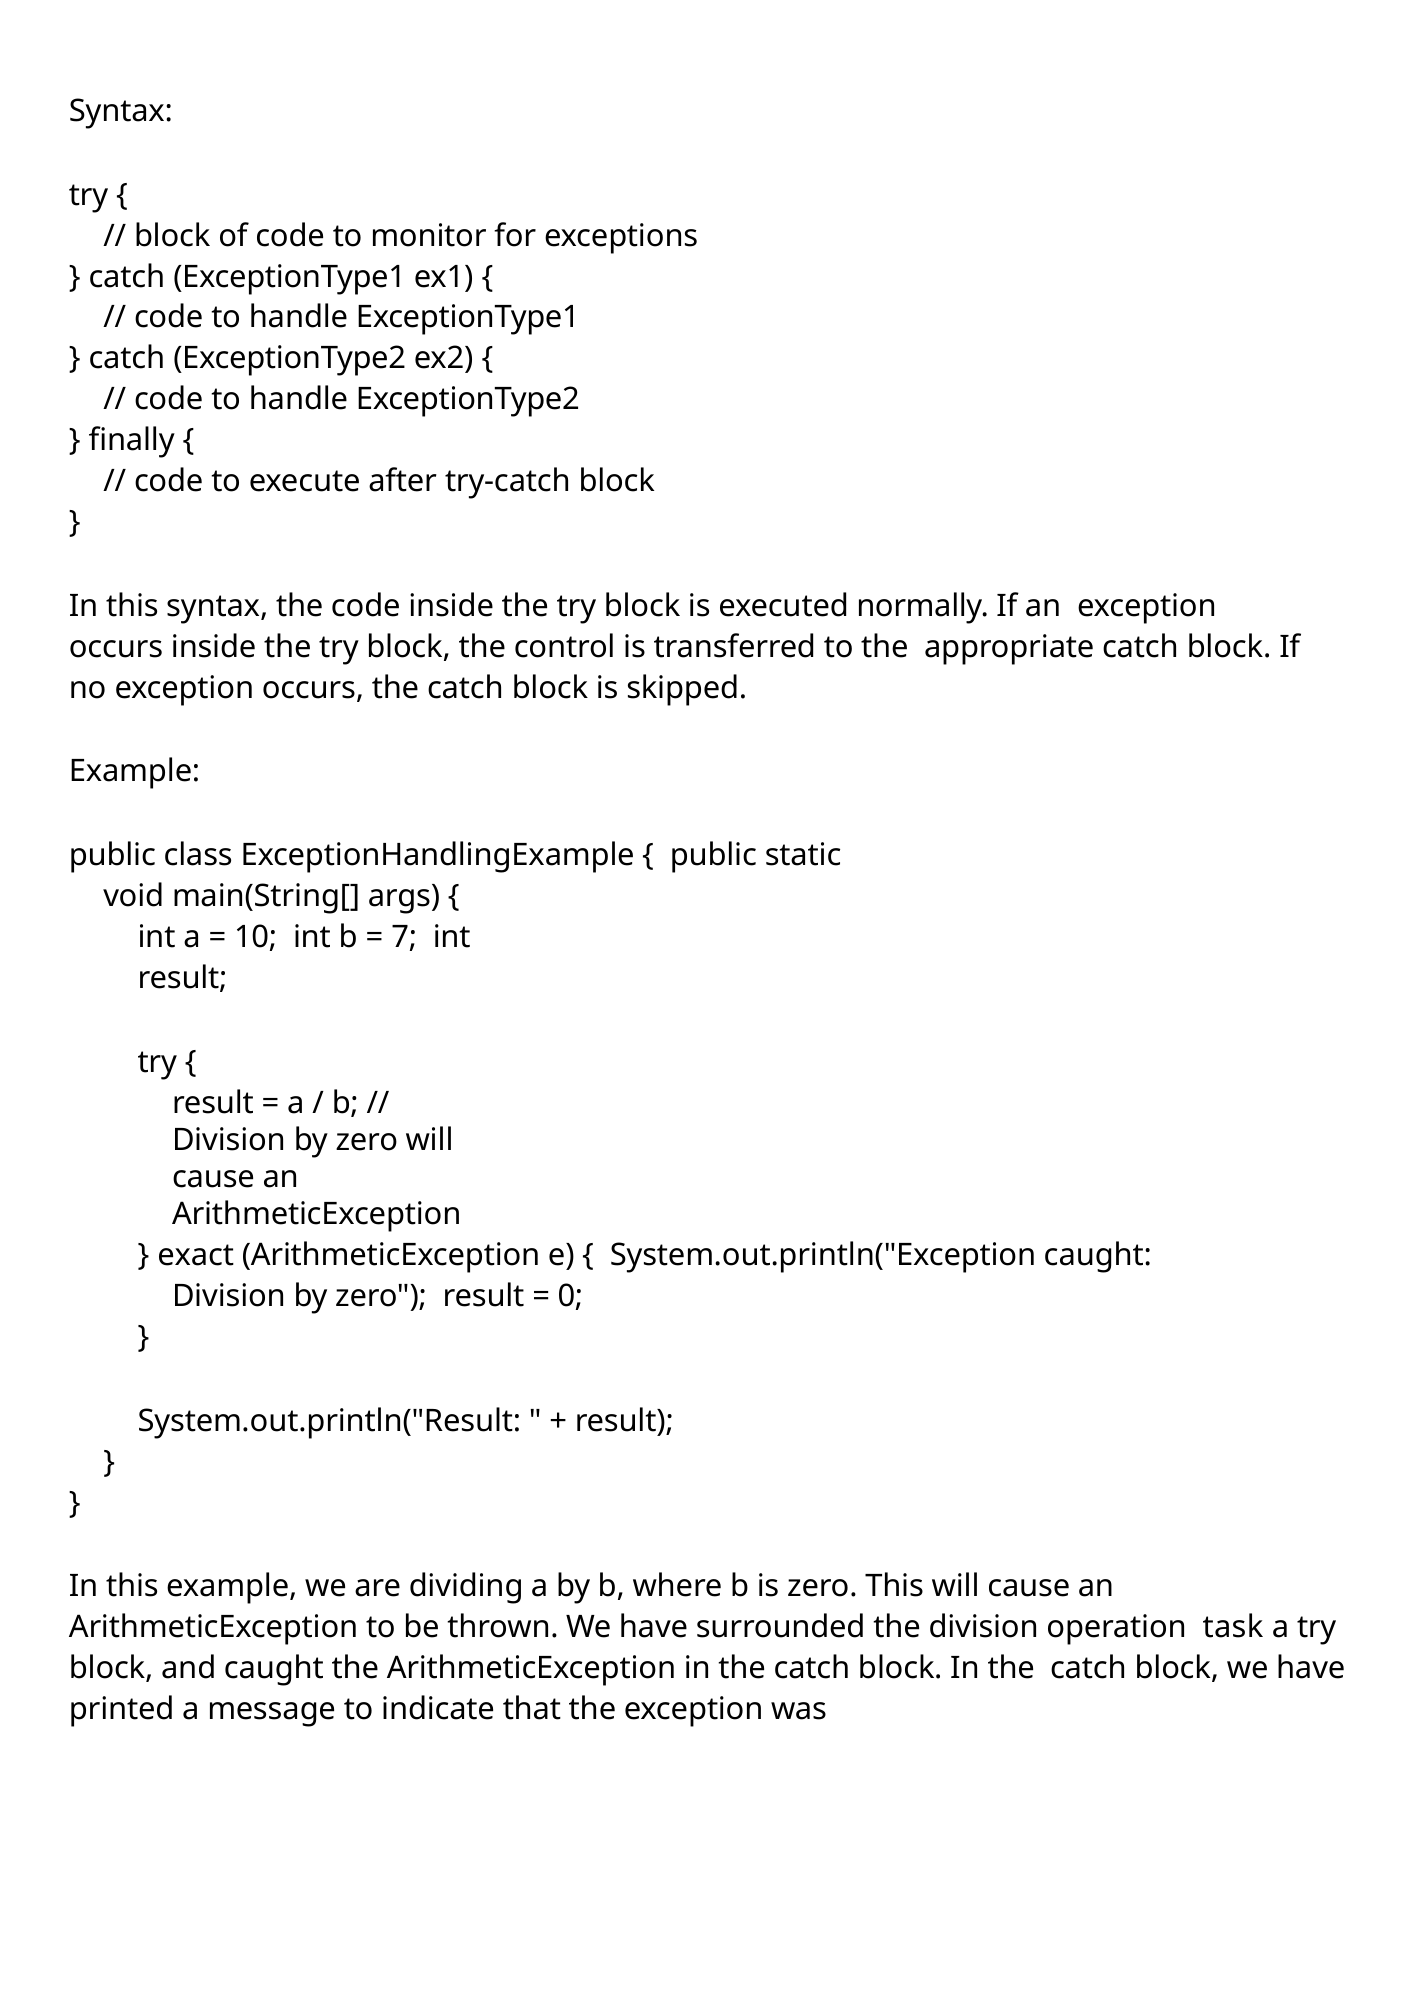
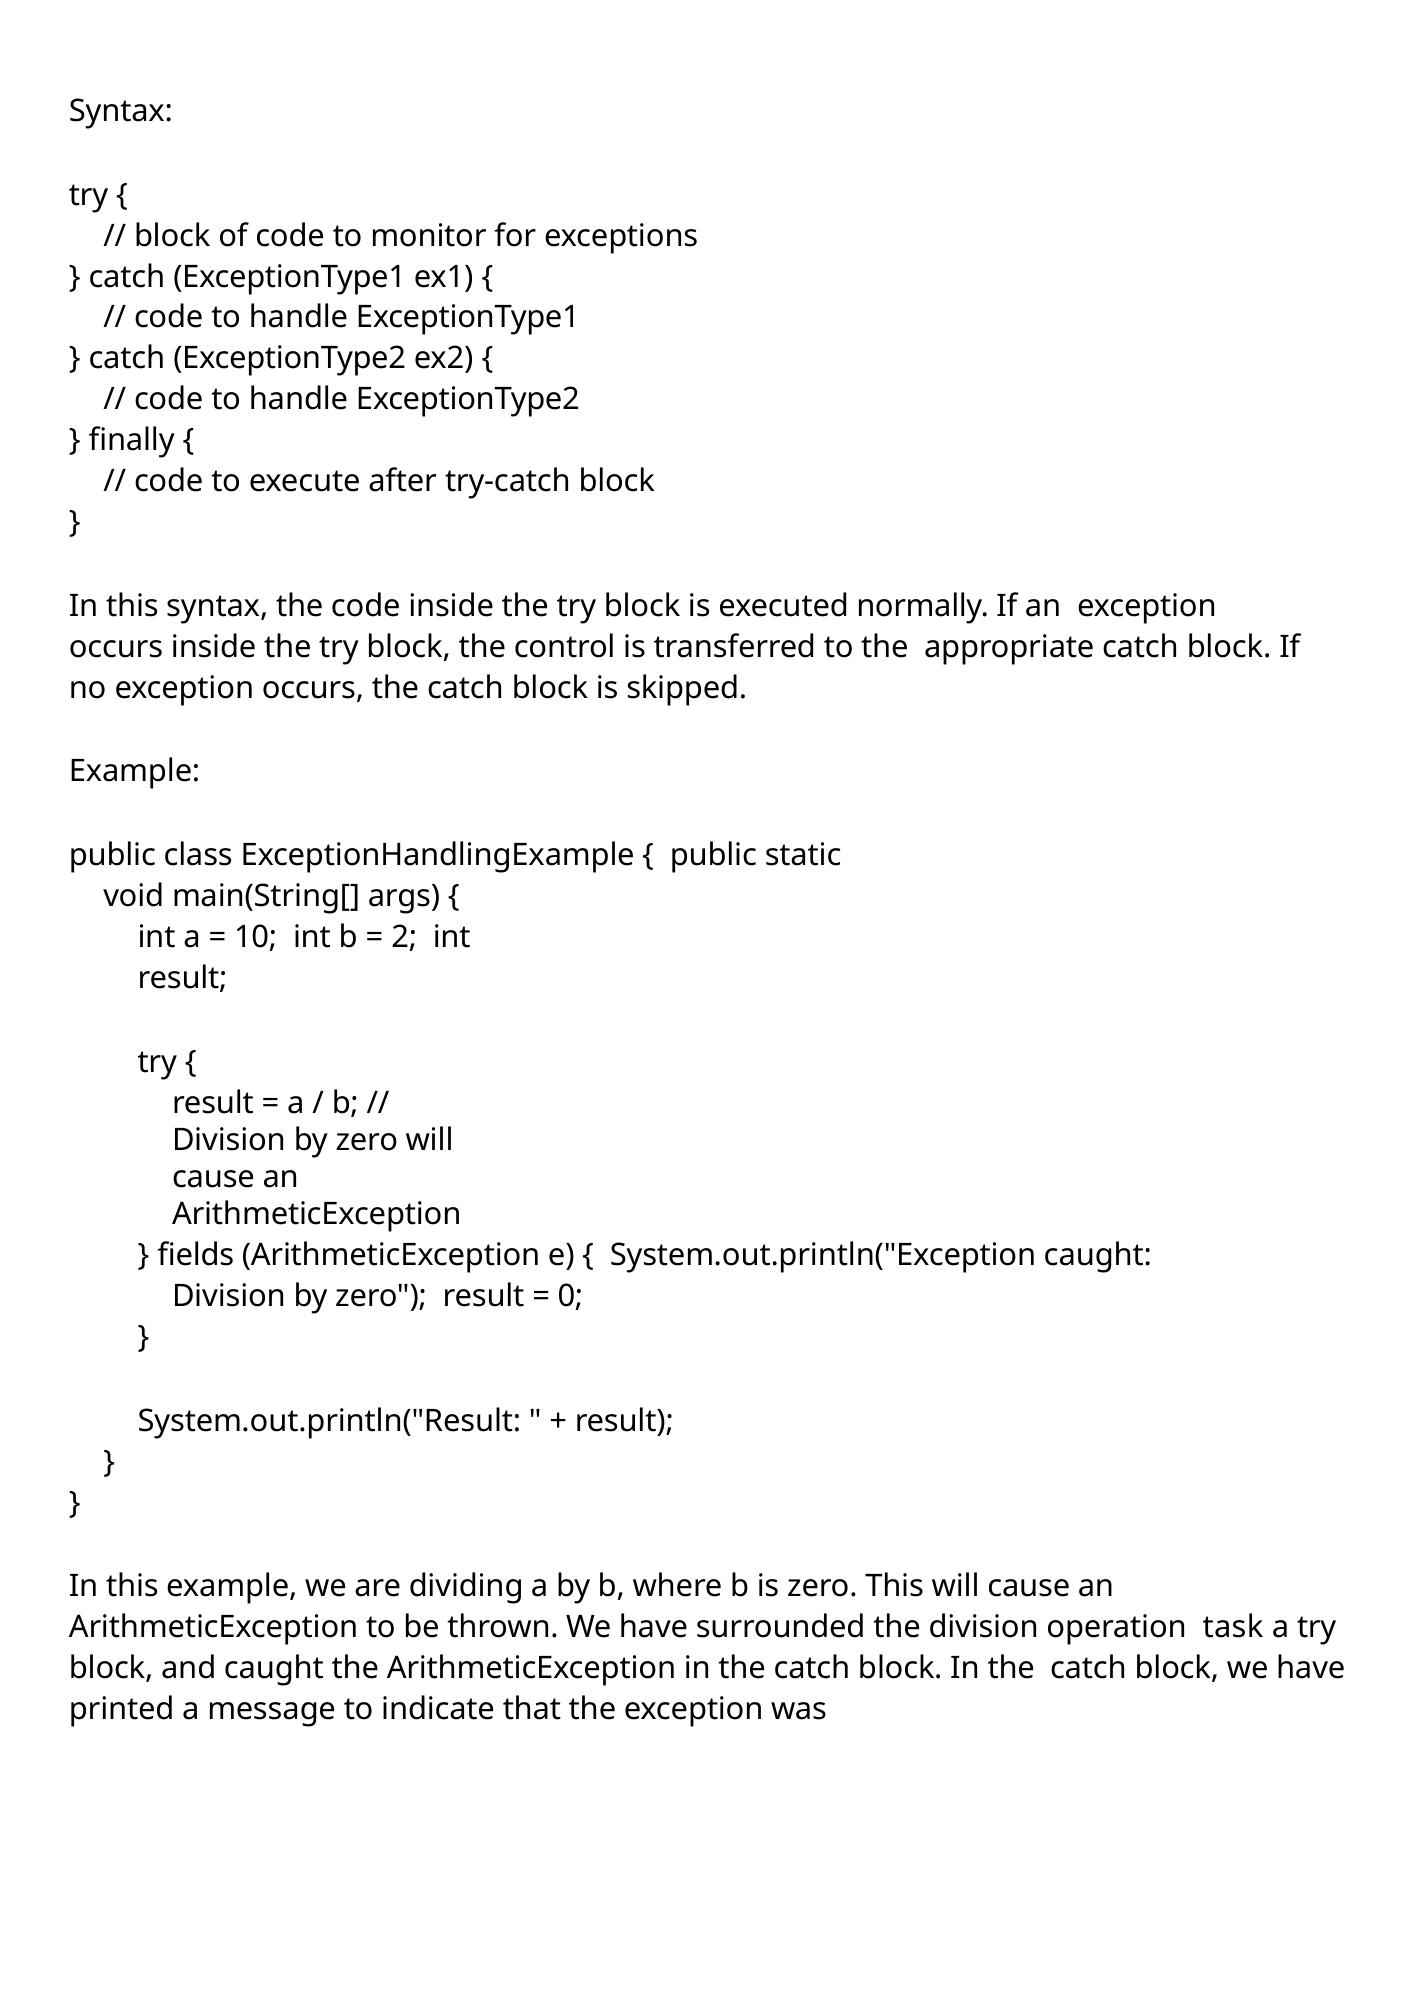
7: 7 -> 2
exact: exact -> fields
